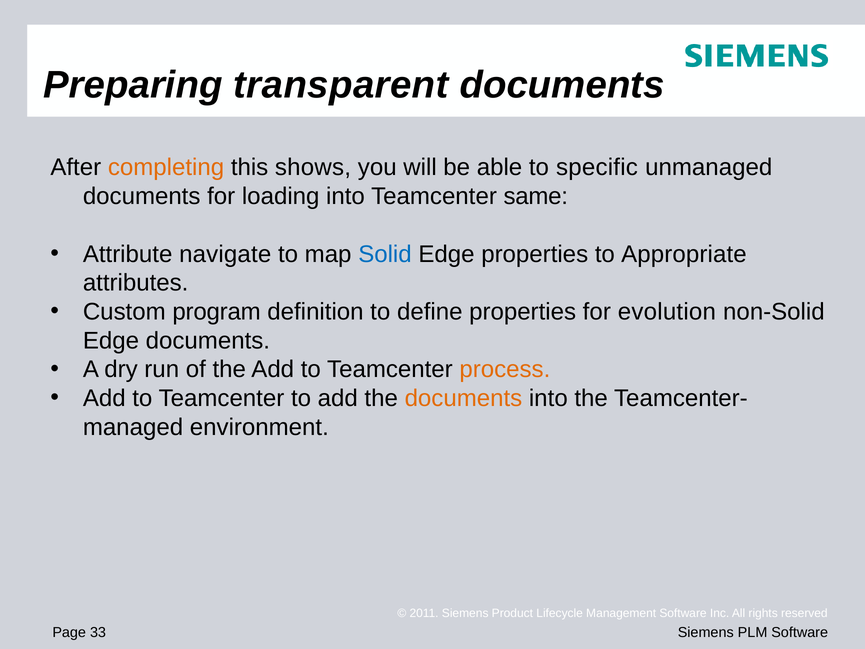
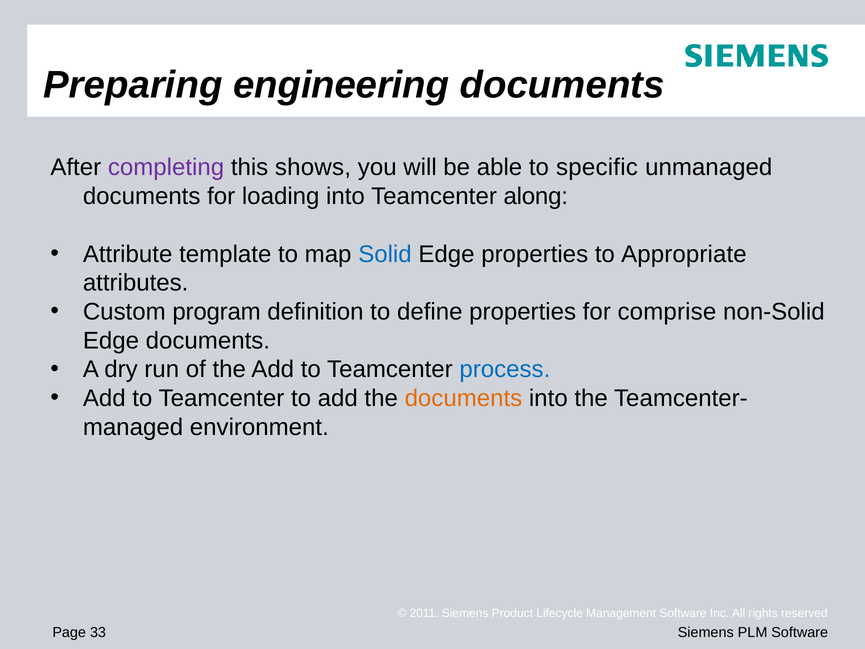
transparent: transparent -> engineering
completing colour: orange -> purple
same: same -> along
navigate: navigate -> template
evolution: evolution -> comprise
process colour: orange -> blue
